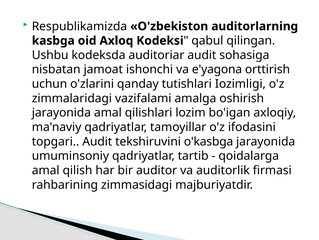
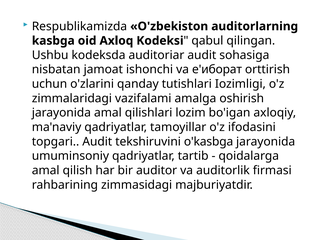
e'yagona: e'yagona -> e'иборат
